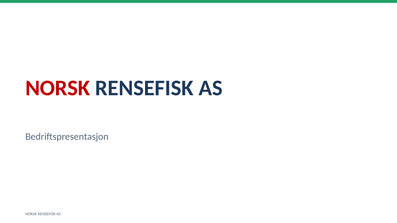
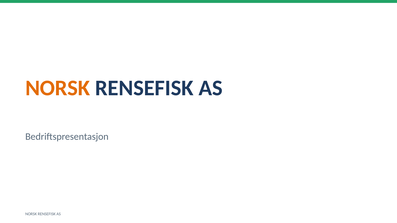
NORSK at (58, 88) colour: red -> orange
